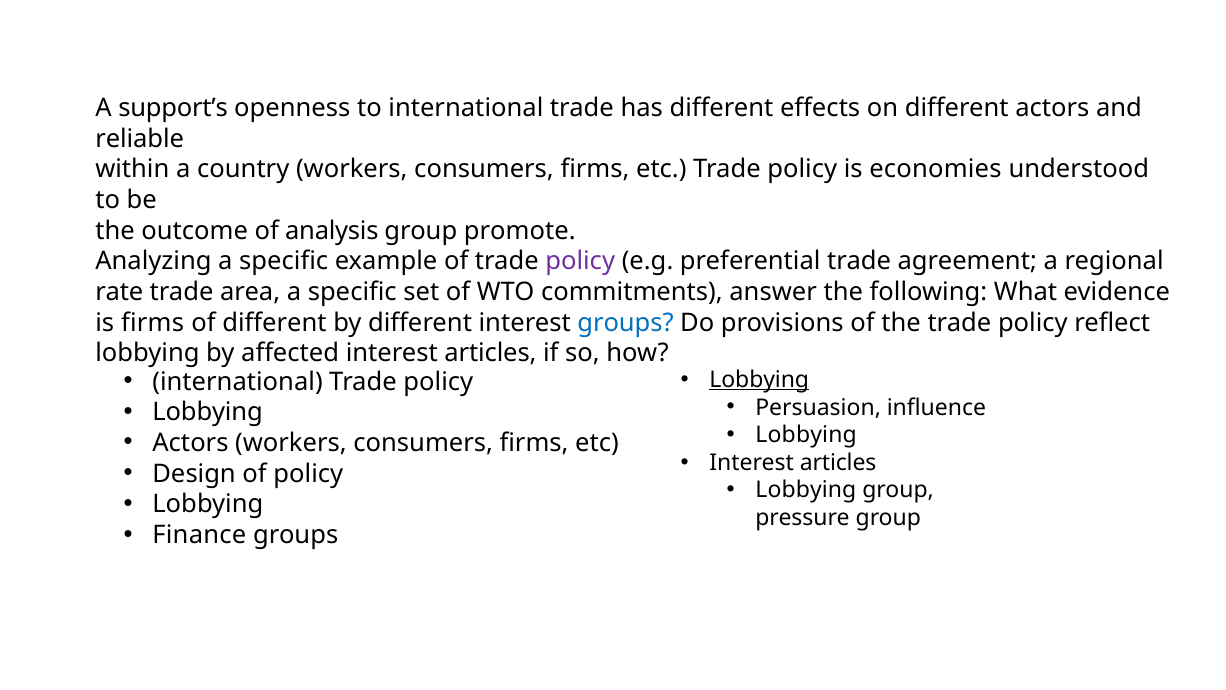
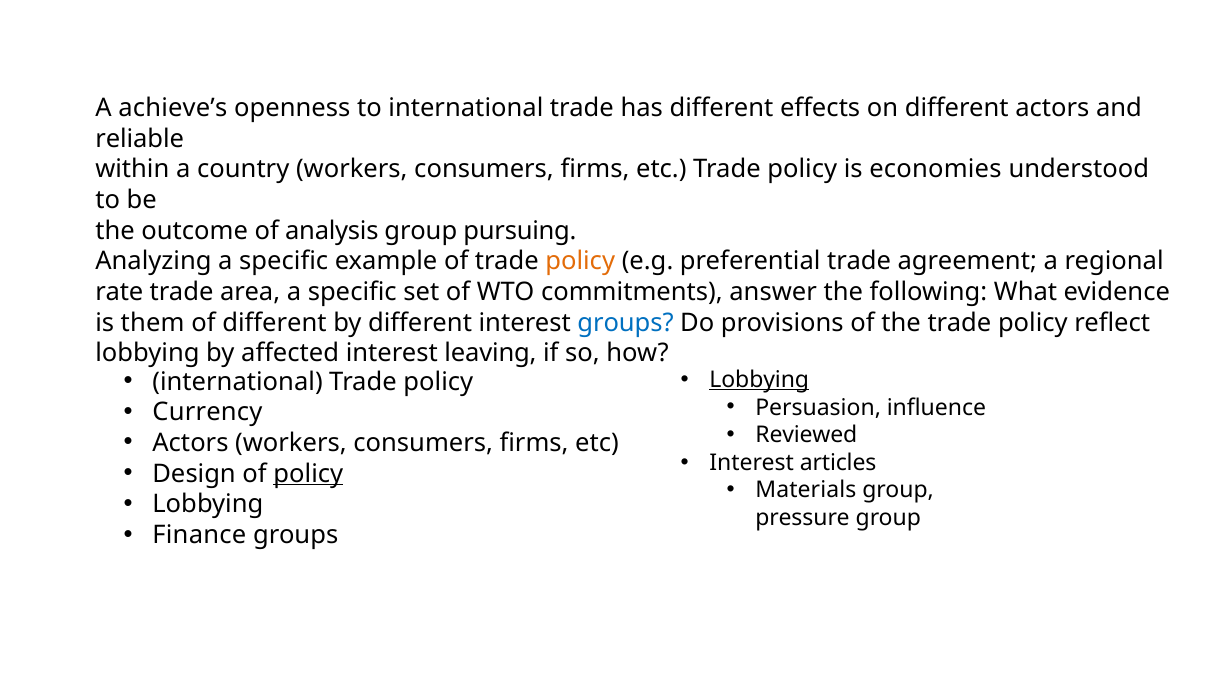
support’s: support’s -> achieve’s
promote: promote -> pursuing
policy at (580, 261) colour: purple -> orange
is firms: firms -> them
affected interest articles: articles -> leaving
Lobbying at (208, 412): Lobbying -> Currency
Lobbying at (806, 435): Lobbying -> Reviewed
policy at (308, 473) underline: none -> present
Lobbying at (806, 490): Lobbying -> Materials
